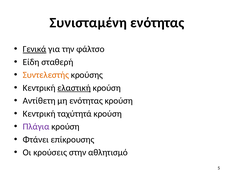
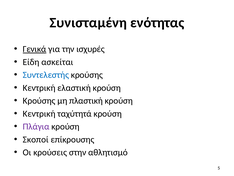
φάλτσο: φάλτσο -> ισχυρές
σταθερή: σταθερή -> ασκείται
Συντελεστής colour: orange -> blue
ελαστική underline: present -> none
Αντίθετη at (39, 100): Αντίθετη -> Κρούσης
μη ενότητας: ενότητας -> πλαστική
Φτάνει: Φτάνει -> Σκοποί
